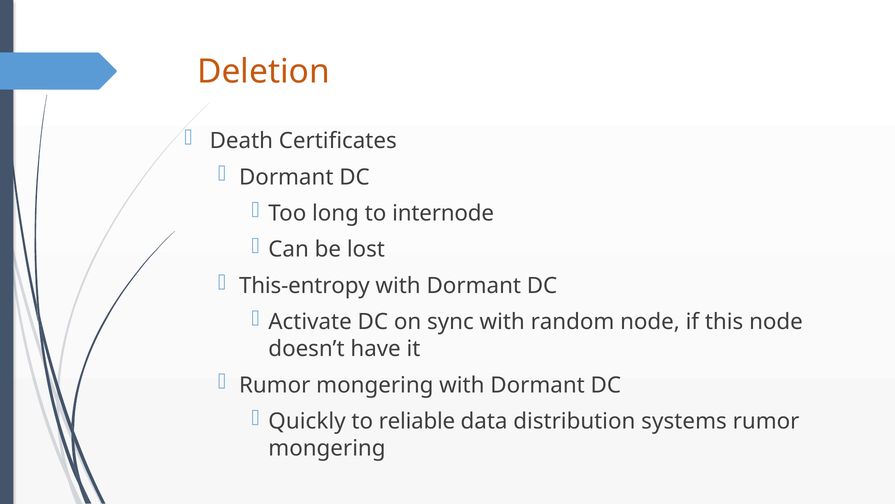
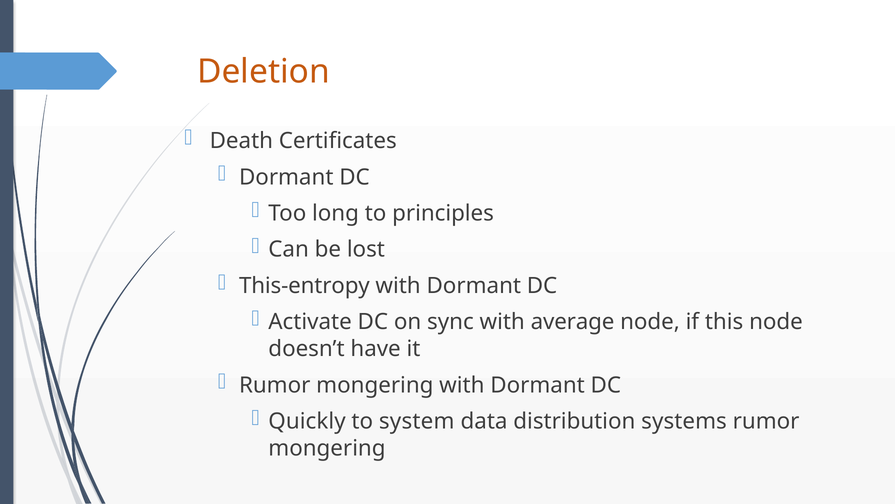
internode: internode -> principles
random: random -> average
reliable: reliable -> system
